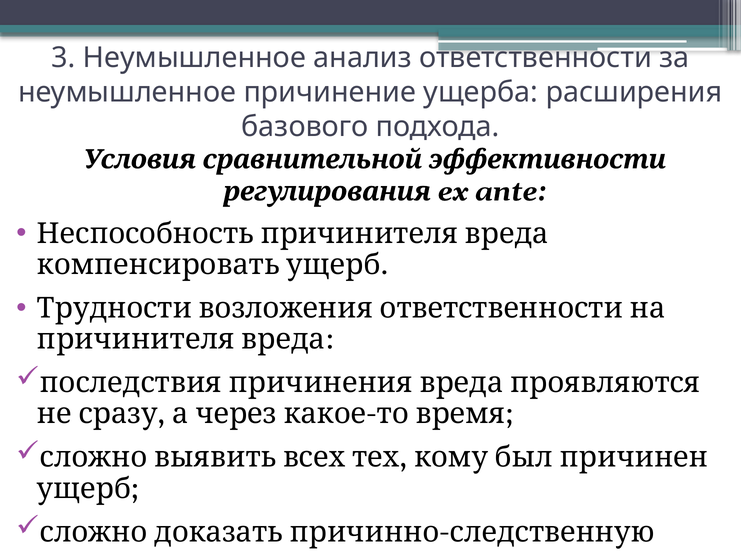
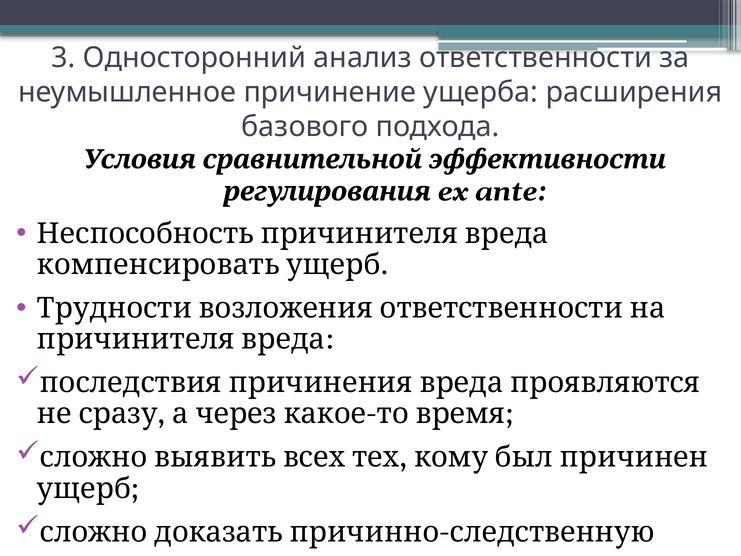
3 Неумышленное: Неумышленное -> Односторонний
